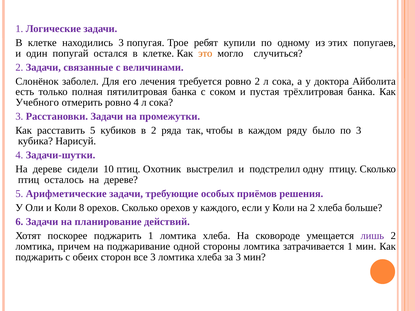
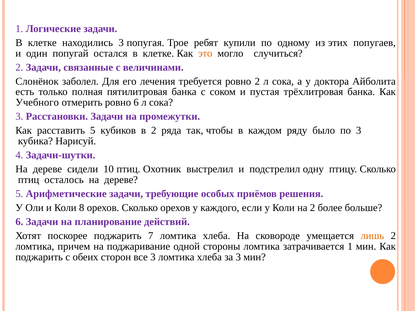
ровно 4: 4 -> 6
2 хлеба: хлеба -> более
поджарить 1: 1 -> 7
лишь colour: purple -> orange
